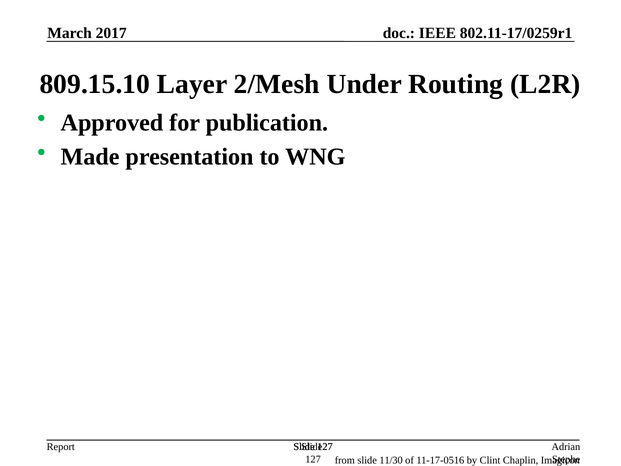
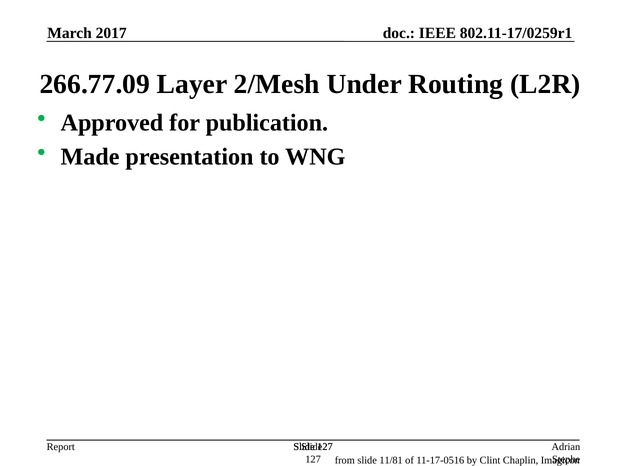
809.15.10: 809.15.10 -> 266.77.09
11/30: 11/30 -> 11/81
